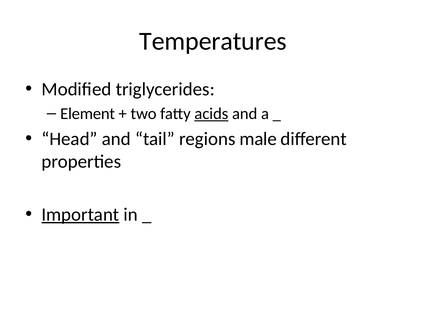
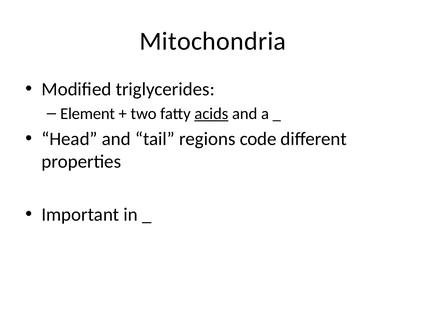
Temperatures: Temperatures -> Mitochondria
male: male -> code
Important underline: present -> none
